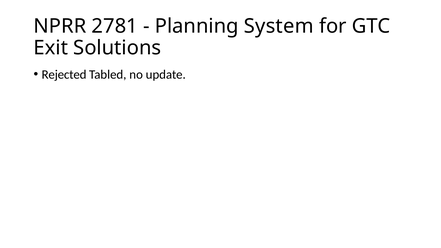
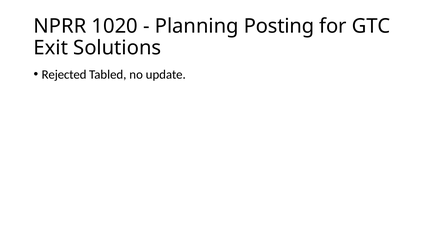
2781: 2781 -> 1020
System: System -> Posting
